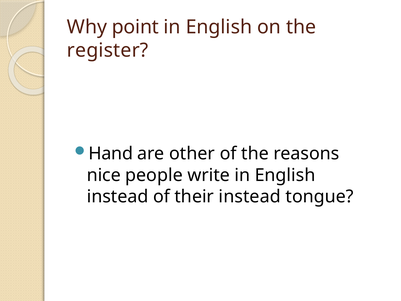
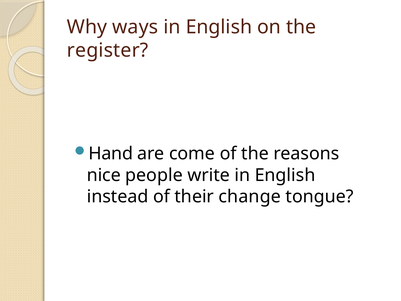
point: point -> ways
other: other -> come
their instead: instead -> change
